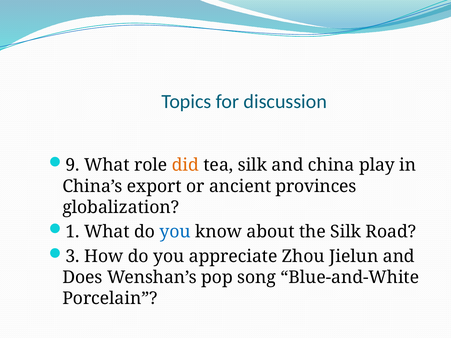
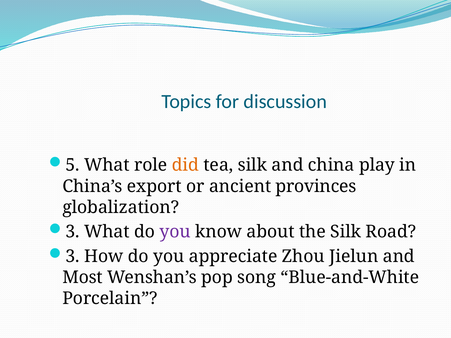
9: 9 -> 5
1 at (73, 232): 1 -> 3
you at (175, 232) colour: blue -> purple
Does: Does -> Most
